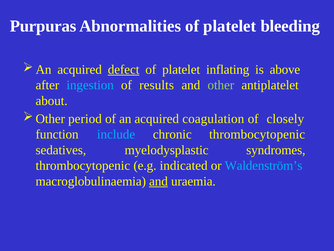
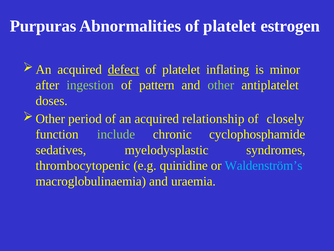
bleeding: bleeding -> estrogen
above: above -> minor
ingestion colour: light blue -> light green
results: results -> pattern
about: about -> doses
coagulation: coagulation -> relationship
include colour: light blue -> light green
thrombocytopenic at (257, 134): thrombocytopenic -> cyclophosphamide
indicated: indicated -> quinidine
and at (158, 181) underline: present -> none
